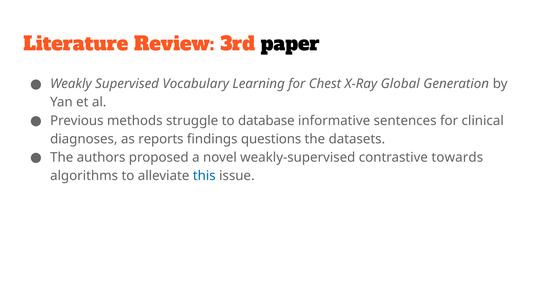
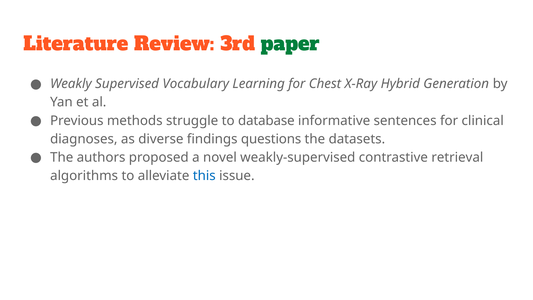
paper colour: black -> green
Global: Global -> Hybrid
reports: reports -> diverse
towards: towards -> retrieval
